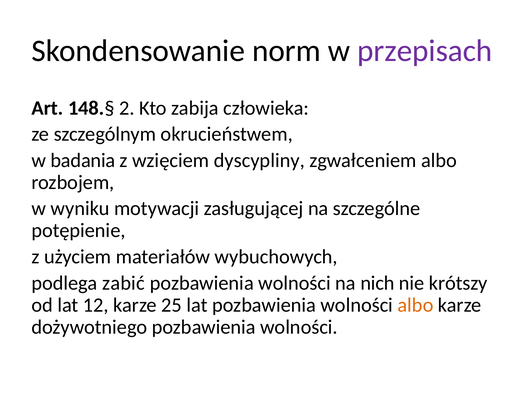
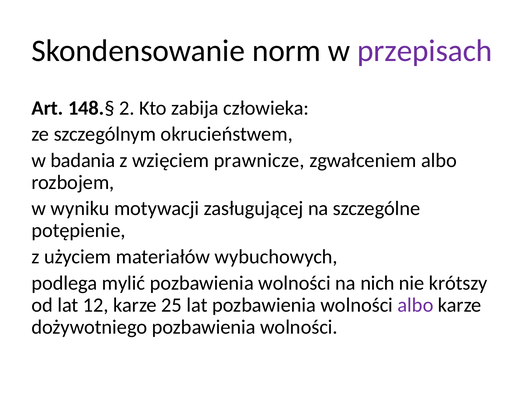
dyscypliny: dyscypliny -> prawnicze
zabić: zabić -> mylić
albo at (415, 305) colour: orange -> purple
